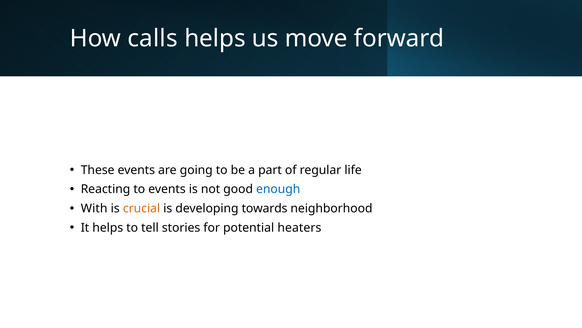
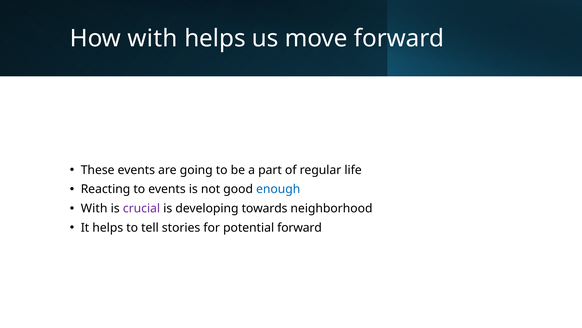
How calls: calls -> with
crucial colour: orange -> purple
potential heaters: heaters -> forward
